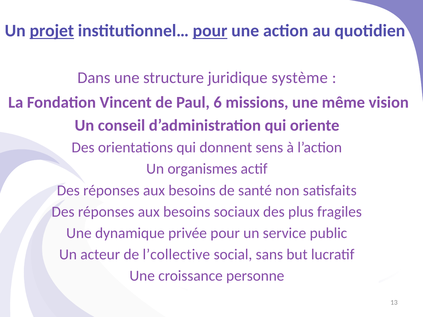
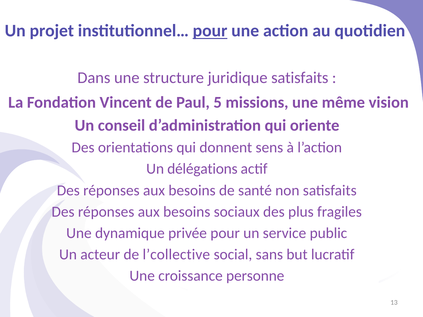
projet underline: present -> none
juridique système: système -> satisfaits
6: 6 -> 5
organismes: organismes -> délégations
